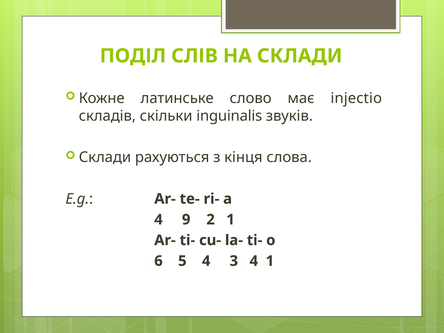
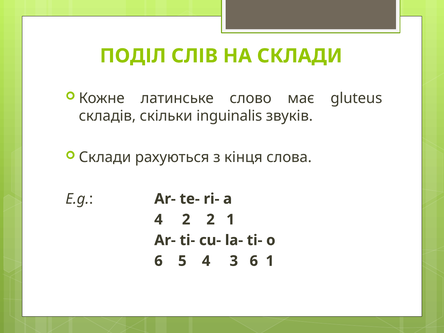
injectio: injectio -> gluteus
4 9: 9 -> 2
3 4: 4 -> 6
